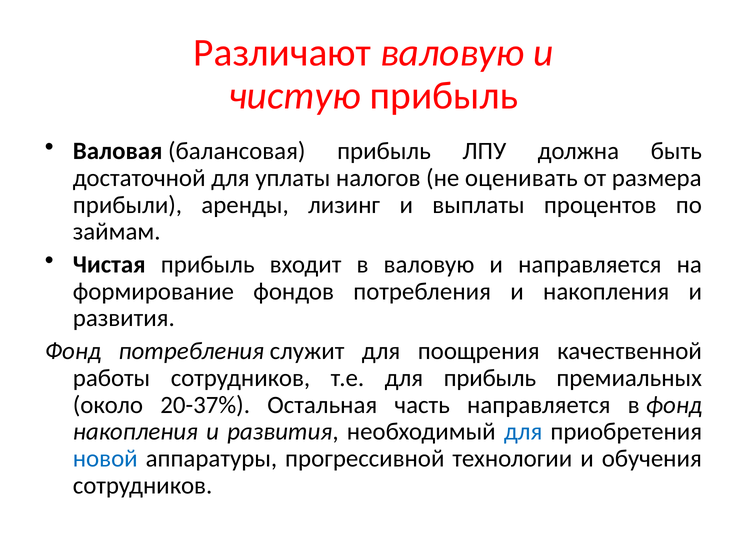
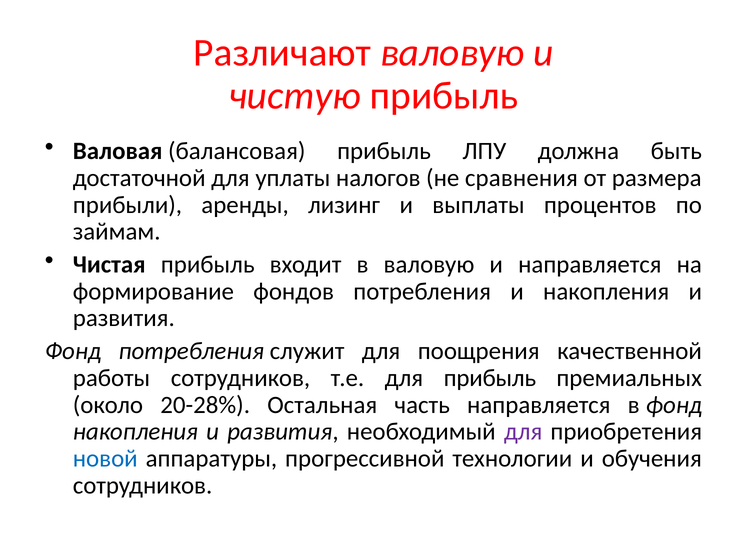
оценивать: оценивать -> сравнения
20-37%: 20-37% -> 20-28%
для at (523, 432) colour: blue -> purple
